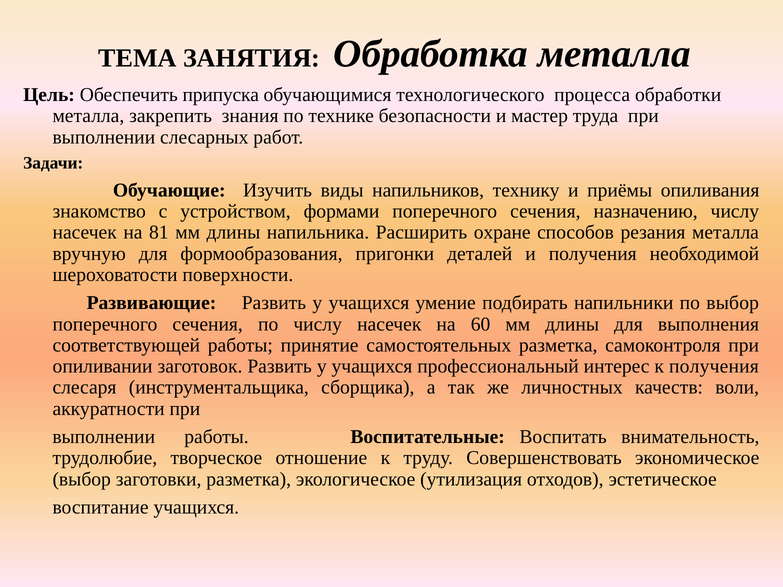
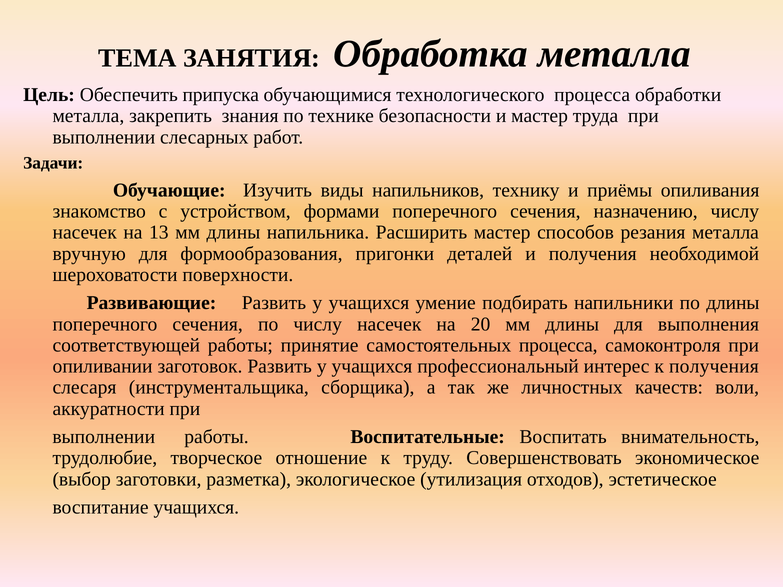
81: 81 -> 13
Расширить охране: охране -> мастер
по выбор: выбор -> длины
60: 60 -> 20
самостоятельных разметка: разметка -> процесса
